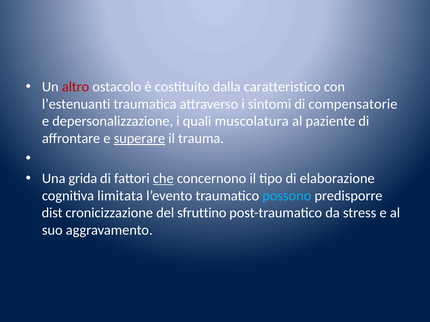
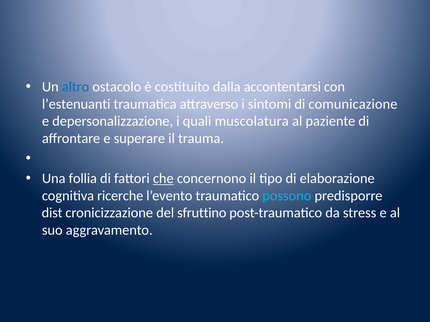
altro colour: red -> blue
caratteristico: caratteristico -> accontentarsi
compensatorie: compensatorie -> comunicazione
superare underline: present -> none
grida: grida -> follia
limitata: limitata -> ricerche
